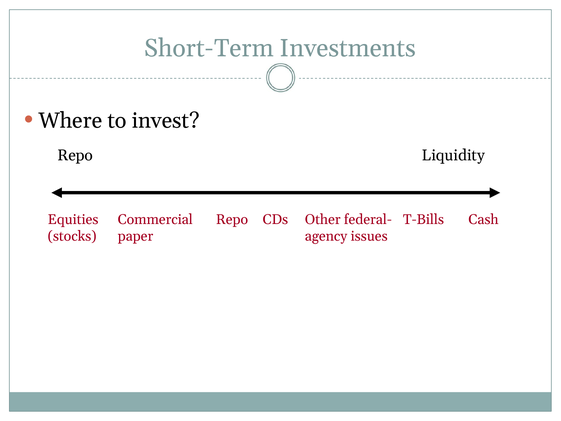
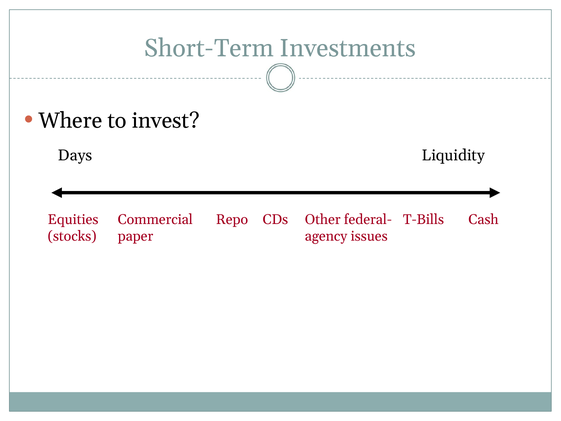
Repo at (75, 155): Repo -> Days
